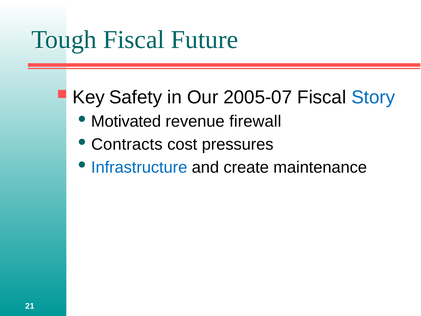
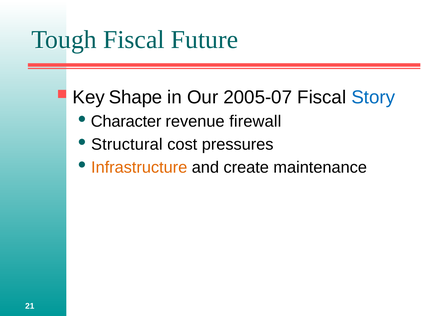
Safety: Safety -> Shape
Motivated: Motivated -> Character
Contracts: Contracts -> Structural
Infrastructure colour: blue -> orange
